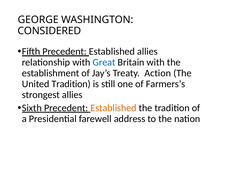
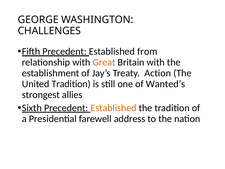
CONSIDERED: CONSIDERED -> CHALLENGES
Established allies: allies -> from
Great colour: blue -> orange
Farmers’s: Farmers’s -> Wanted’s
